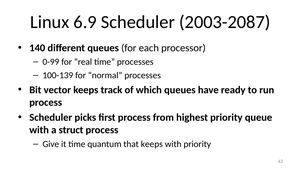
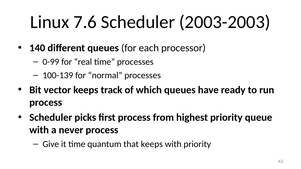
6.9: 6.9 -> 7.6
2003-2087: 2003-2087 -> 2003-2003
struct: struct -> never
